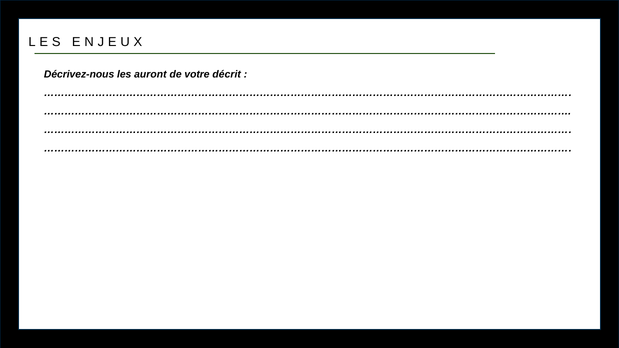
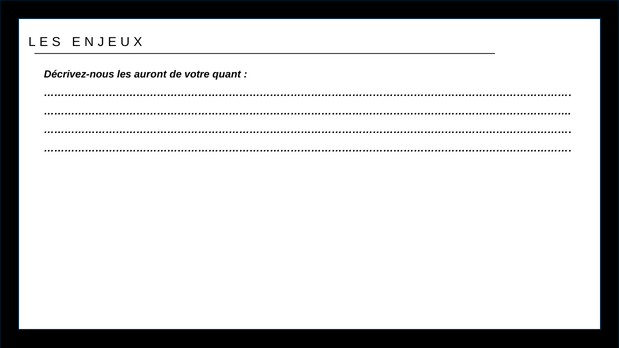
décrit: décrit -> quant
